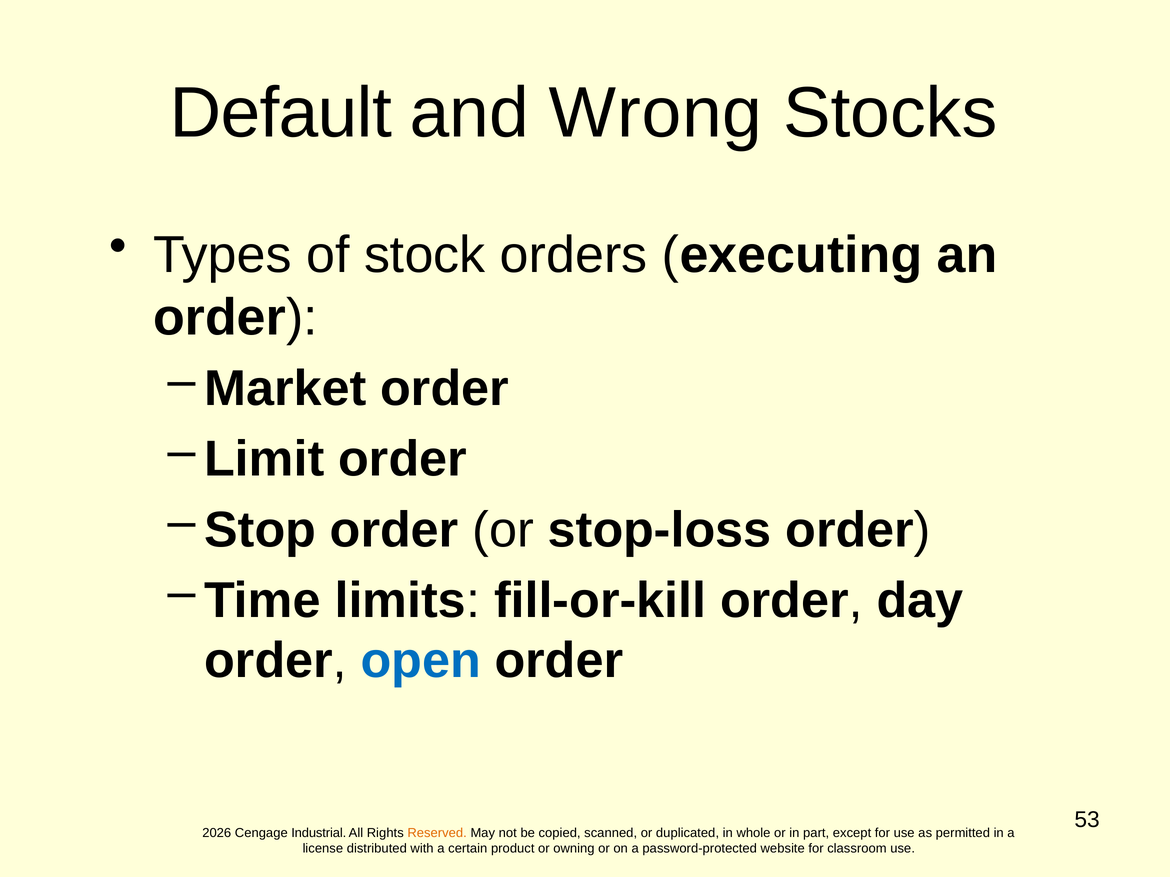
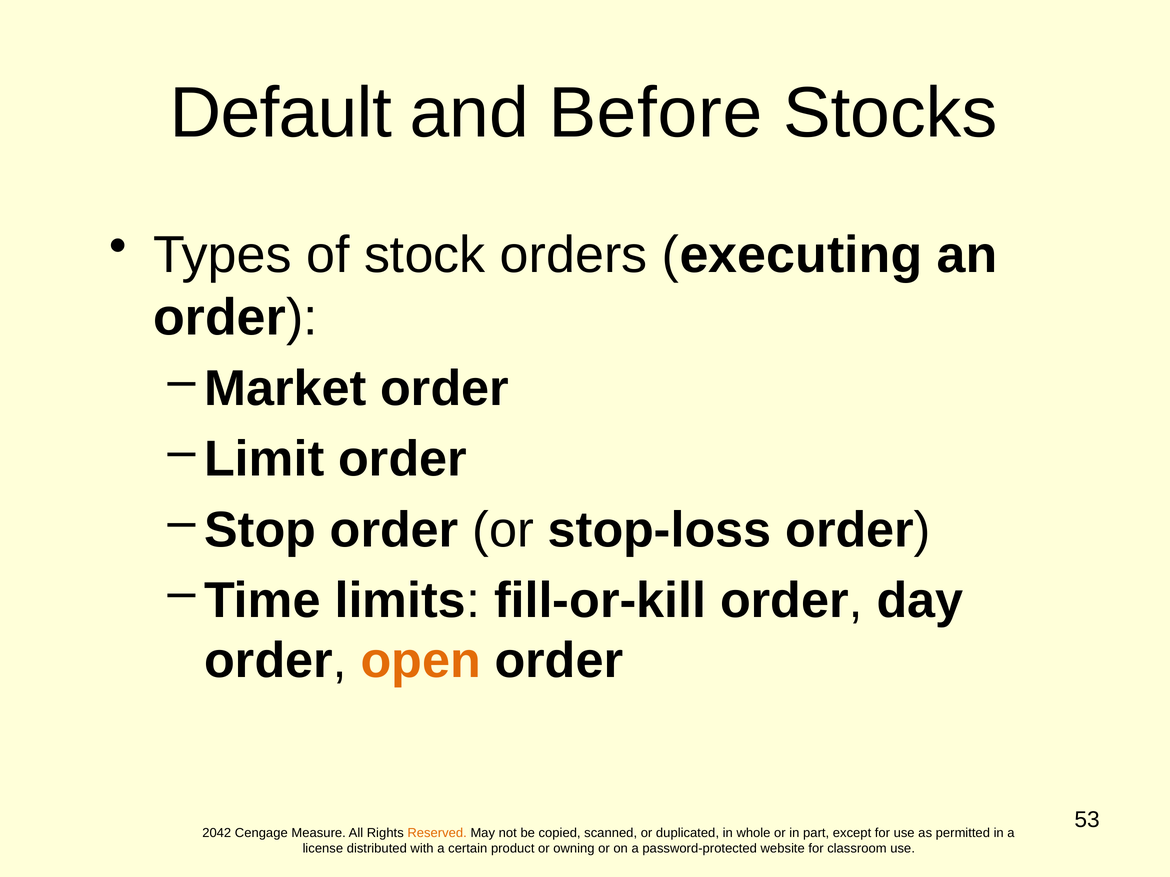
Wrong: Wrong -> Before
open colour: blue -> orange
2026: 2026 -> 2042
Industrial: Industrial -> Measure
